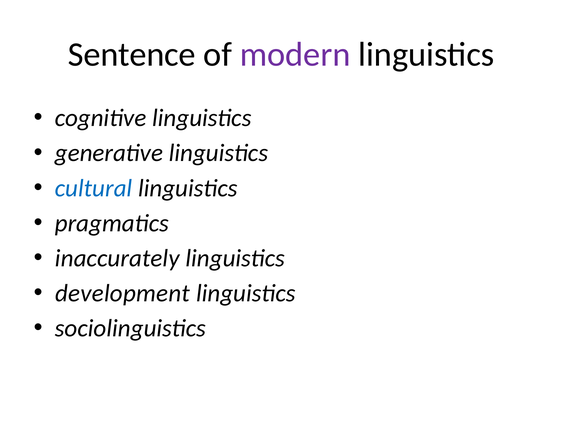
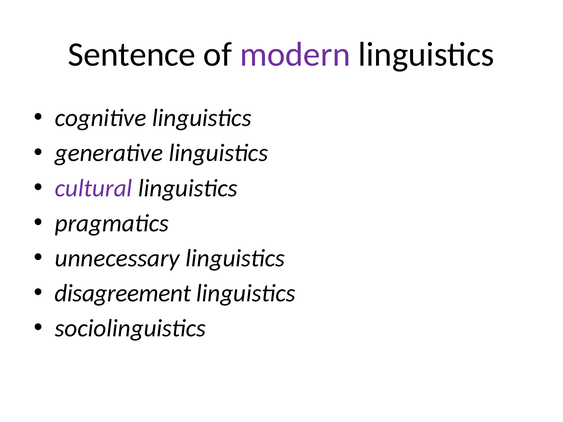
cultural colour: blue -> purple
inaccurately: inaccurately -> unnecessary
development: development -> disagreement
